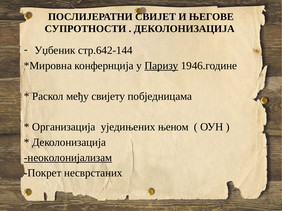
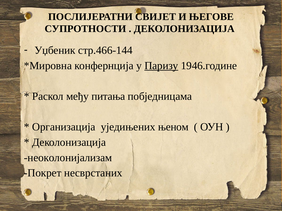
стр.642-144: стр.642-144 -> стр.466-144
свијету: свијету -> питања
неоколонијализам underline: present -> none
